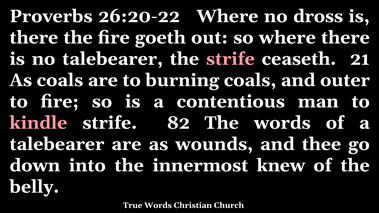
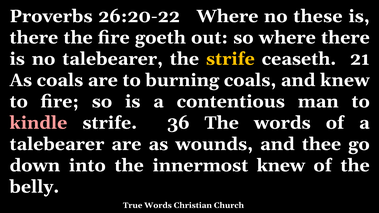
dross: dross -> these
strife at (230, 59) colour: pink -> yellow
and outer: outer -> knew
82: 82 -> 36
